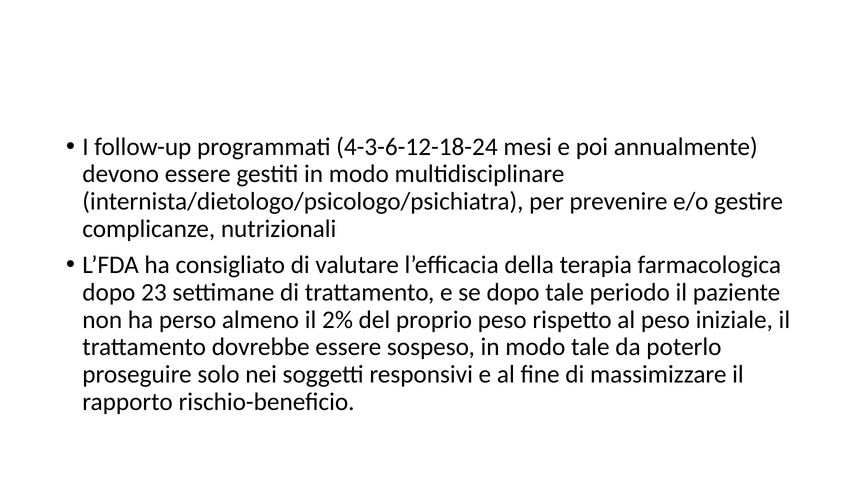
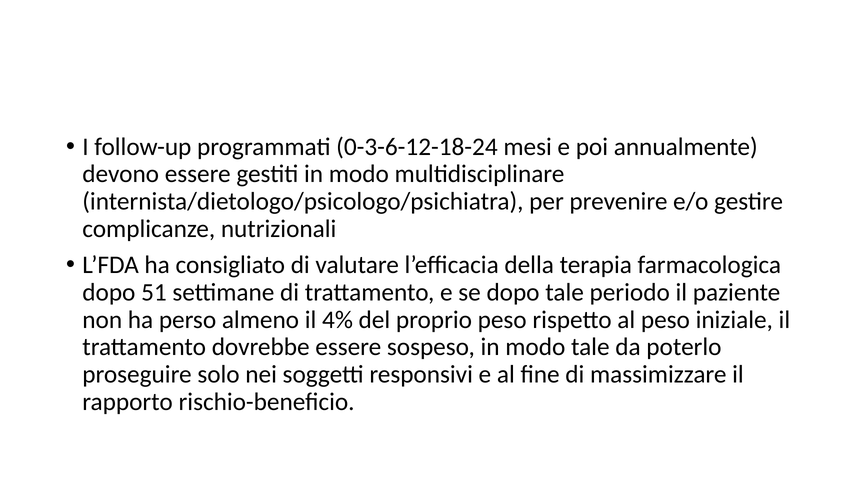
4-3-6-12-18-24: 4-3-6-12-18-24 -> 0-3-6-12-18-24
23: 23 -> 51
2%: 2% -> 4%
